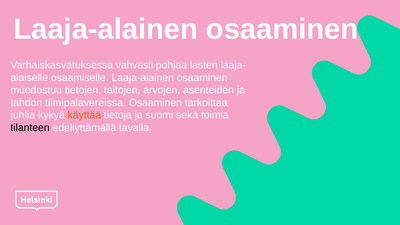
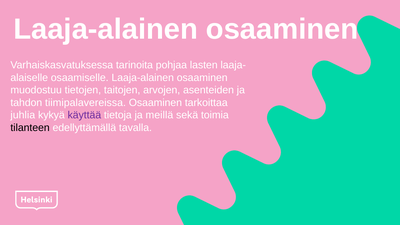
vahvasti: vahvasti -> tarinoita
käyttää colour: orange -> purple
suomi: suomi -> meillä
